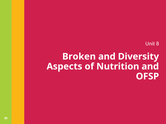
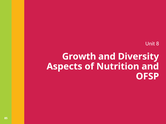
Broken: Broken -> Growth
